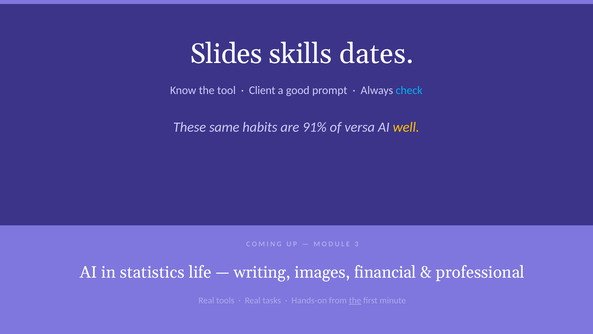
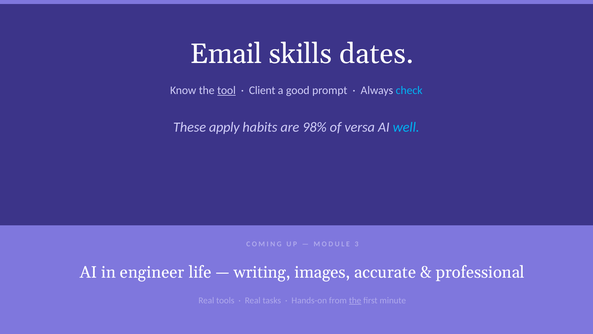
Slides: Slides -> Email
tool underline: none -> present
same: same -> apply
91%: 91% -> 98%
well colour: yellow -> light blue
statistics: statistics -> engineer
financial: financial -> accurate
